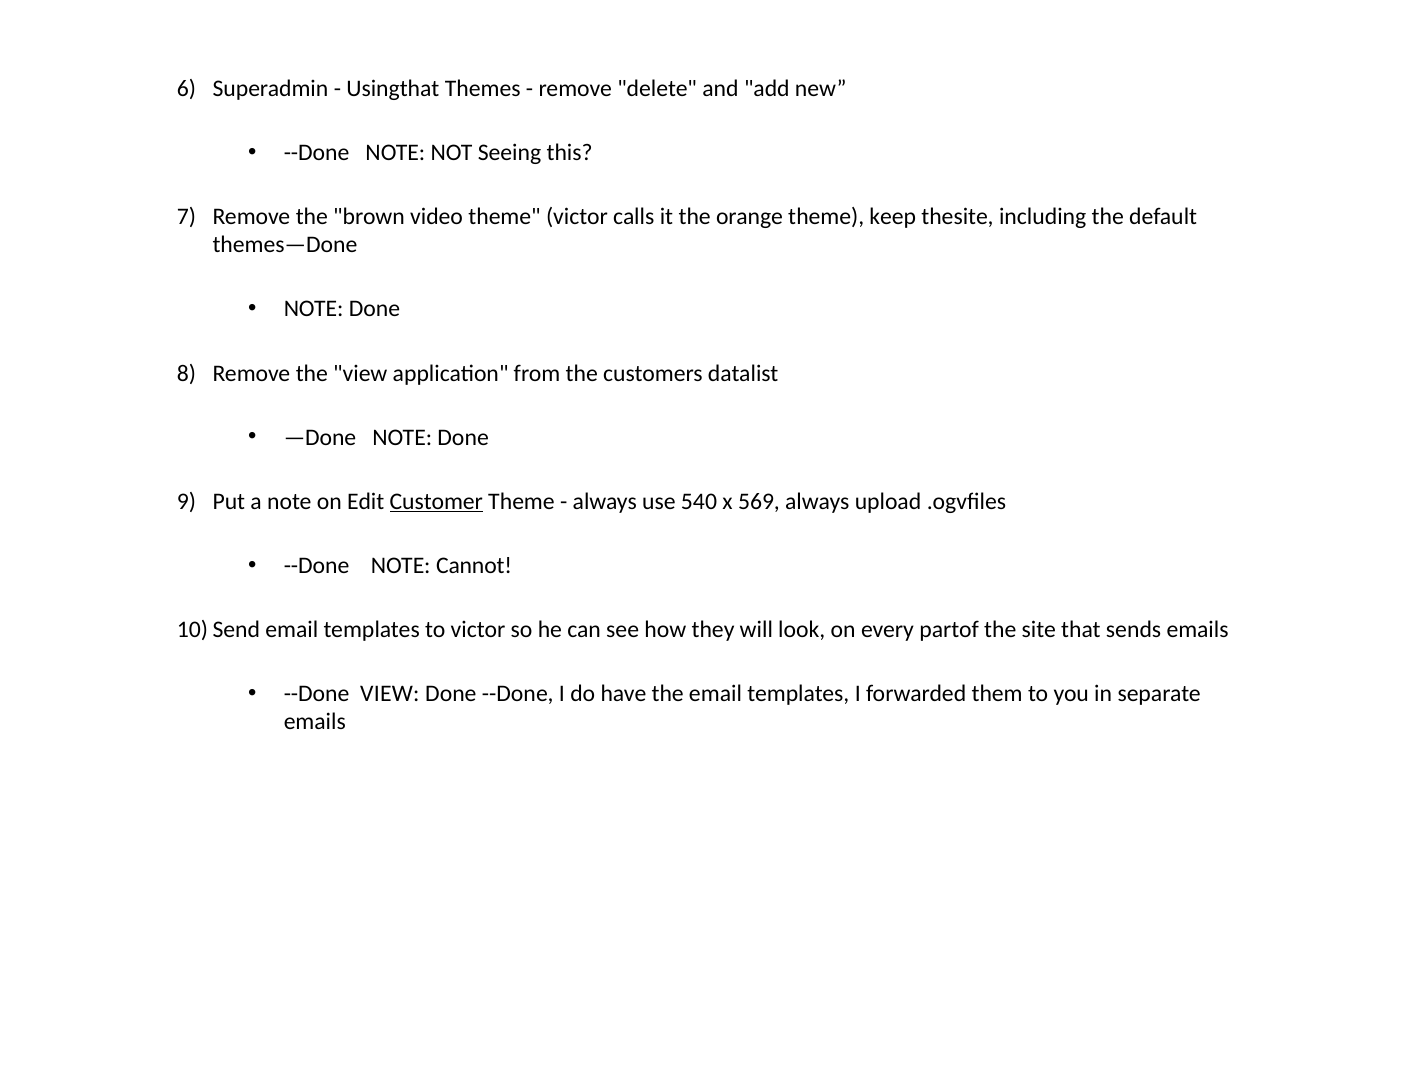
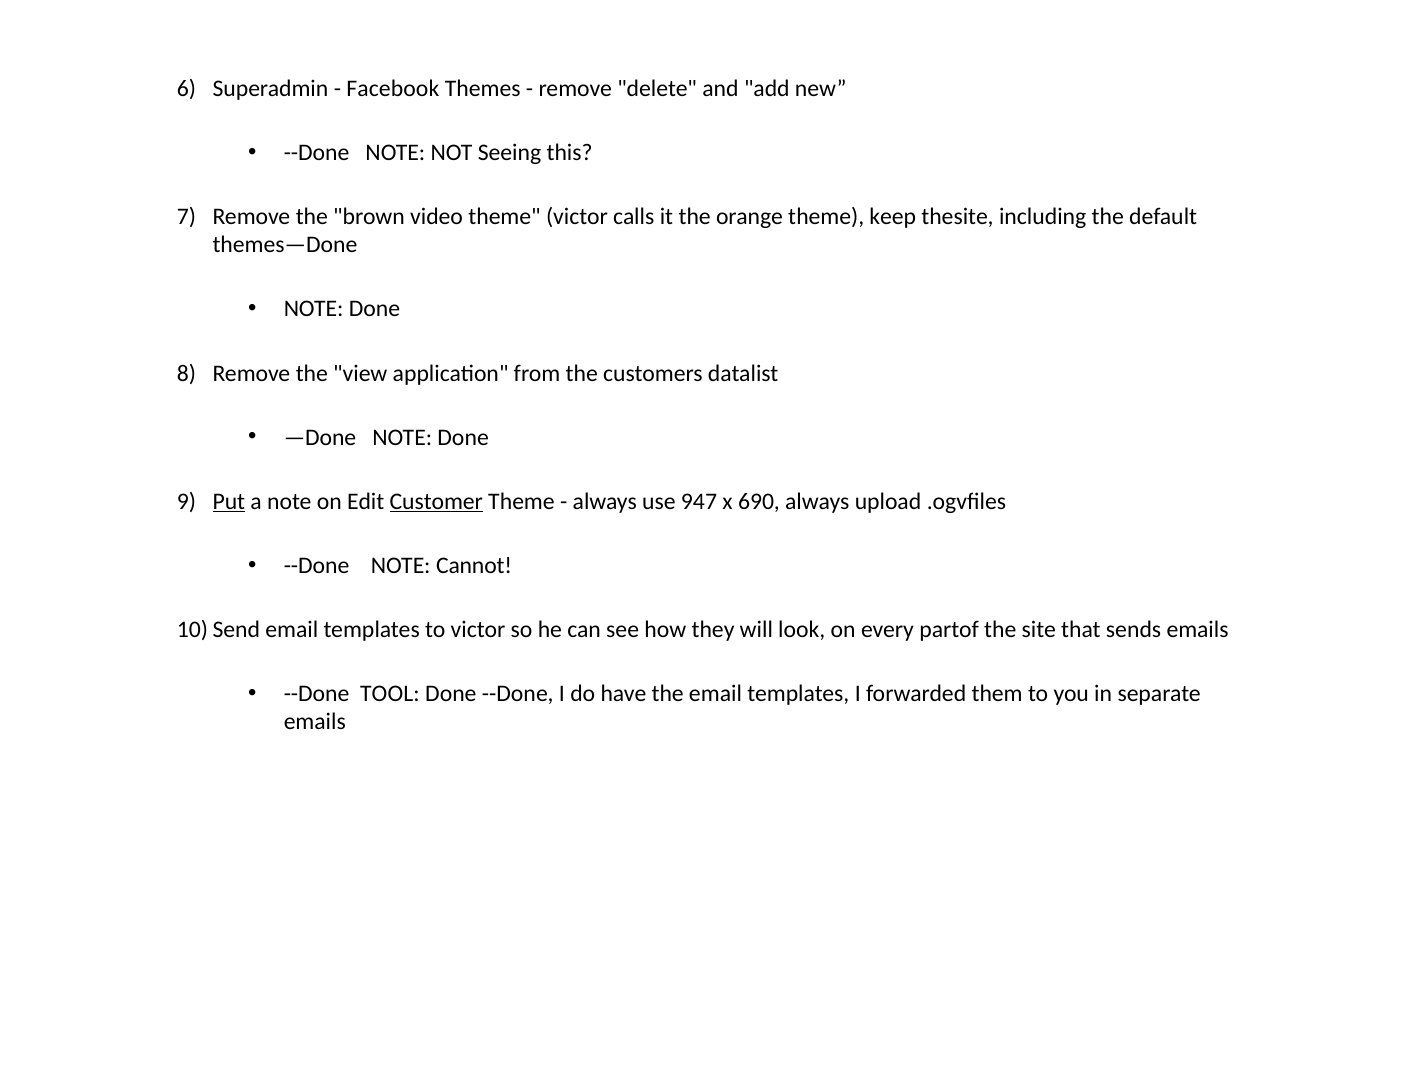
Usingthat: Usingthat -> Facebook
Put underline: none -> present
540: 540 -> 947
569: 569 -> 690
--Done VIEW: VIEW -> TOOL
